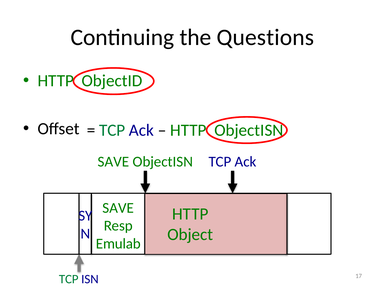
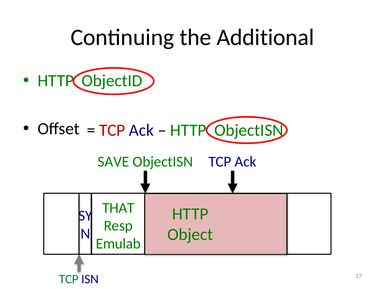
Questions: Questions -> Additional
TCP at (112, 130) colour: green -> red
SAVE at (118, 208): SAVE -> THAT
